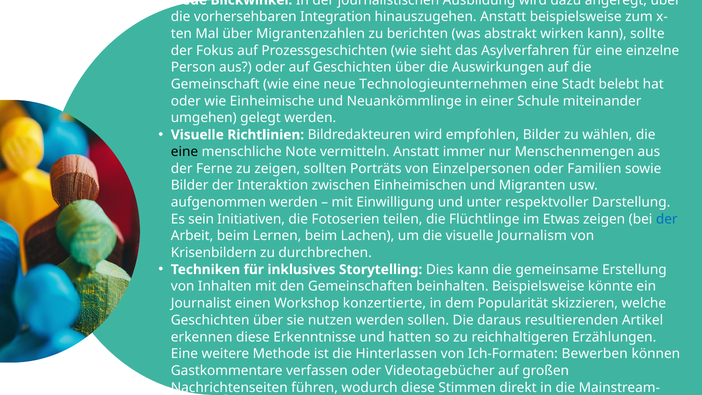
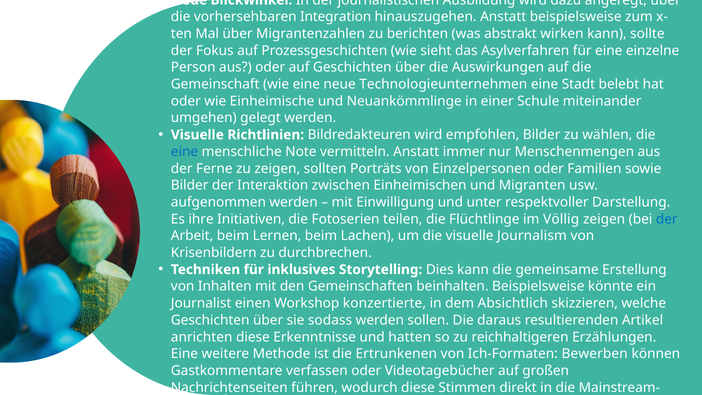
eine at (185, 152) colour: black -> blue
sein: sein -> ihre
Etwas: Etwas -> Völlig
Popularität: Popularität -> Absichtlich
nutzen: nutzen -> sodass
erkennen: erkennen -> anrichten
Hinterlassen: Hinterlassen -> Ertrunkenen
